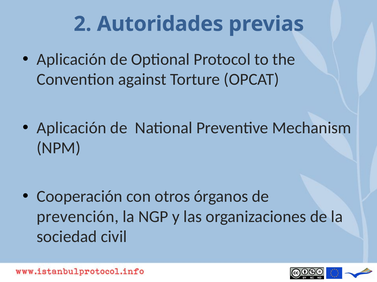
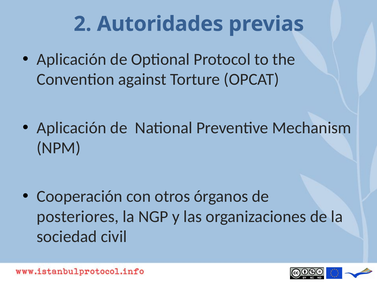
prevención: prevención -> posteriores
